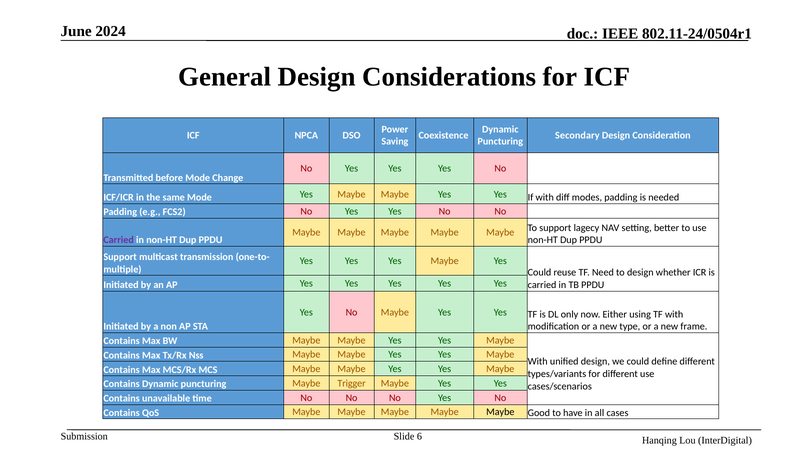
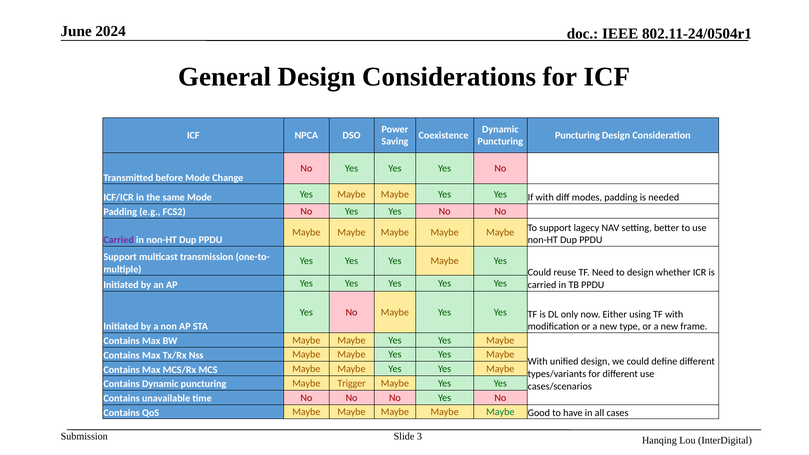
Secondary at (577, 135): Secondary -> Puncturing
Maybe at (500, 412) colour: black -> green
6: 6 -> 3
